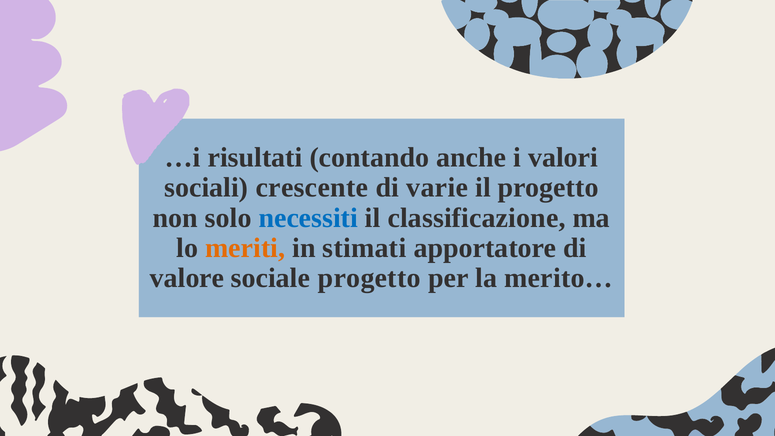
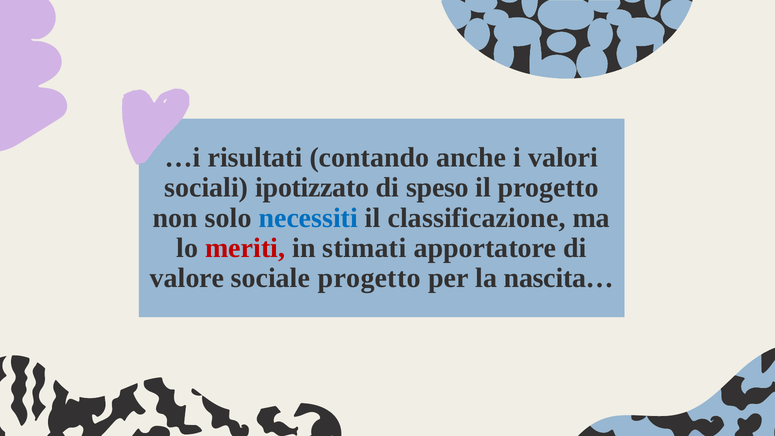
crescente: crescente -> ipotizzato
varie: varie -> speso
meriti colour: orange -> red
merito…: merito… -> nascita…
